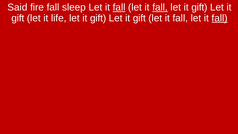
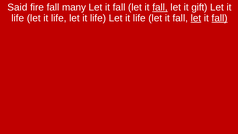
sleep: sleep -> many
fall at (119, 7) underline: present -> none
gift at (18, 18): gift -> life
gift at (98, 18): gift -> life
gift at (139, 18): gift -> life
let at (196, 18) underline: none -> present
